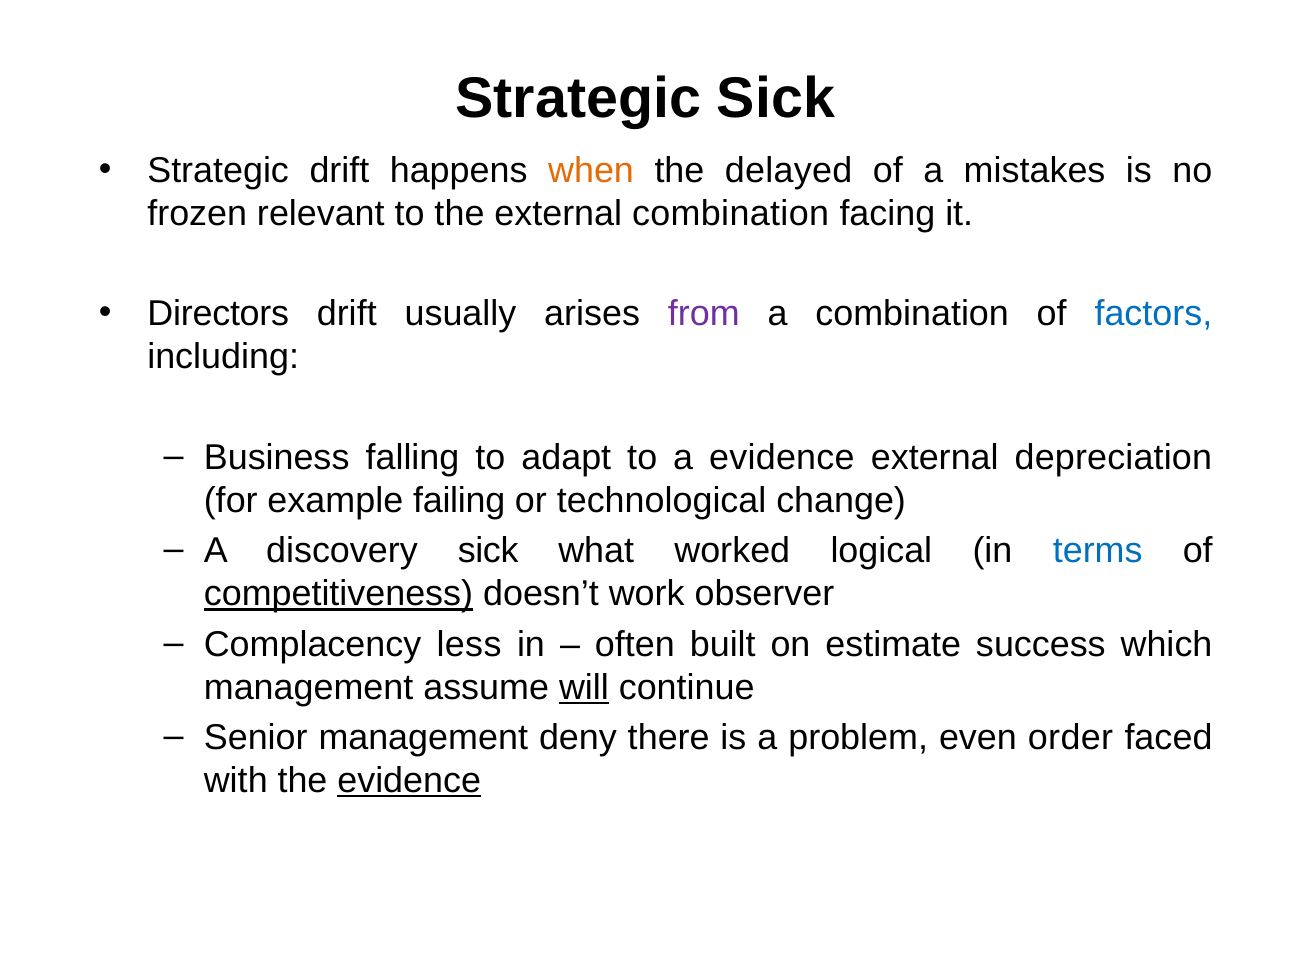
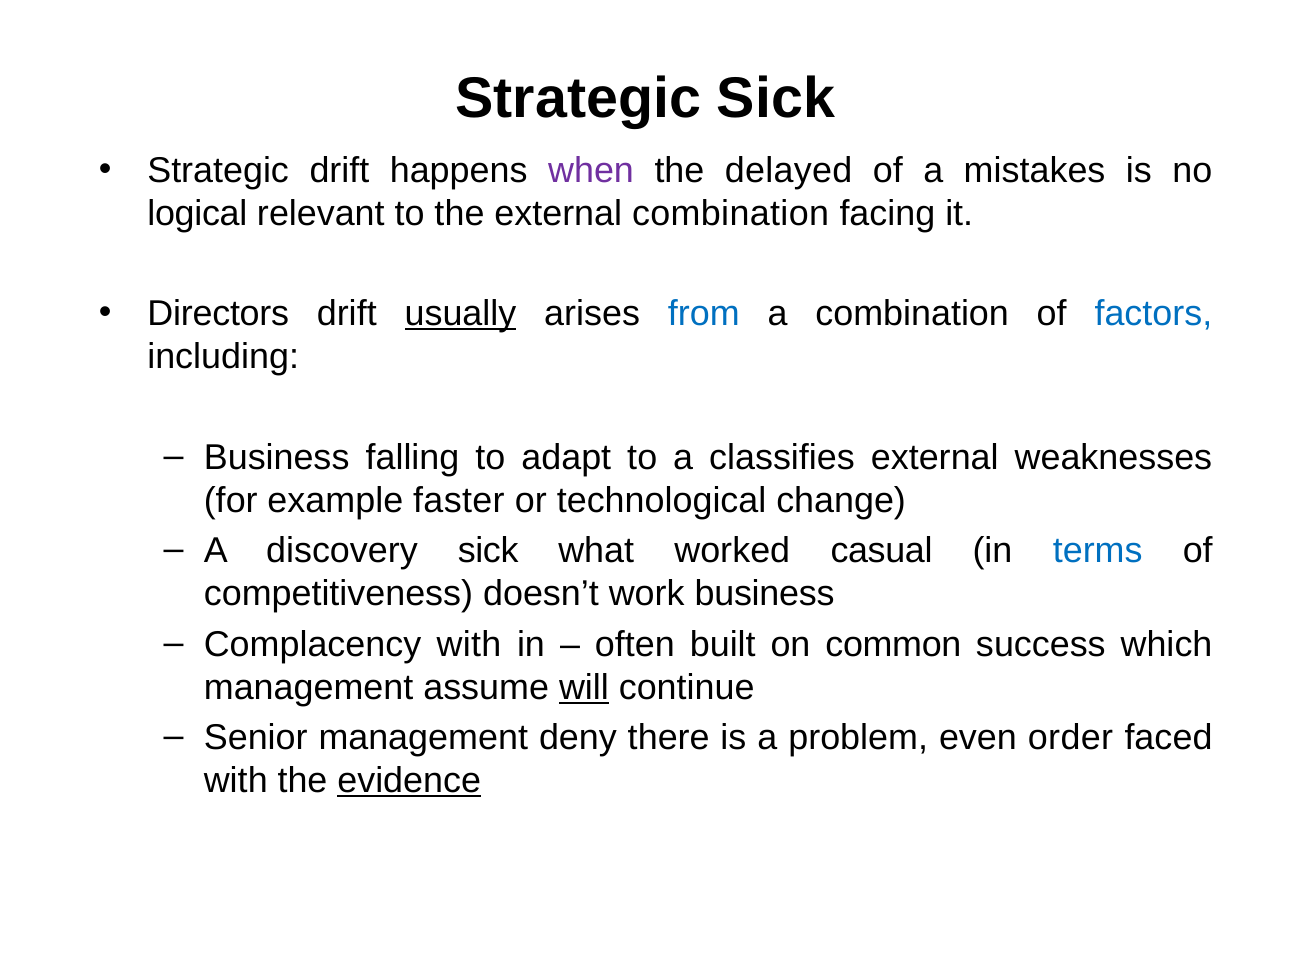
when colour: orange -> purple
frozen: frozen -> logical
usually underline: none -> present
from colour: purple -> blue
a evidence: evidence -> classifies
depreciation: depreciation -> weaknesses
failing: failing -> faster
logical: logical -> casual
competitiveness underline: present -> none
work observer: observer -> business
Complacency less: less -> with
estimate: estimate -> common
